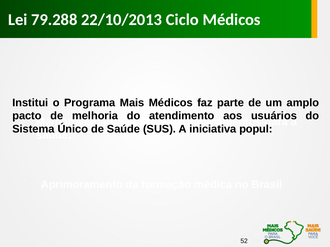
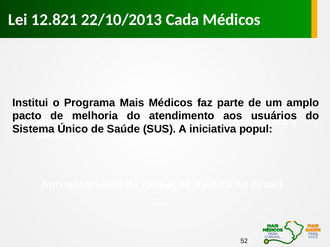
79.288: 79.288 -> 12.821
Ciclo: Ciclo -> Cada
